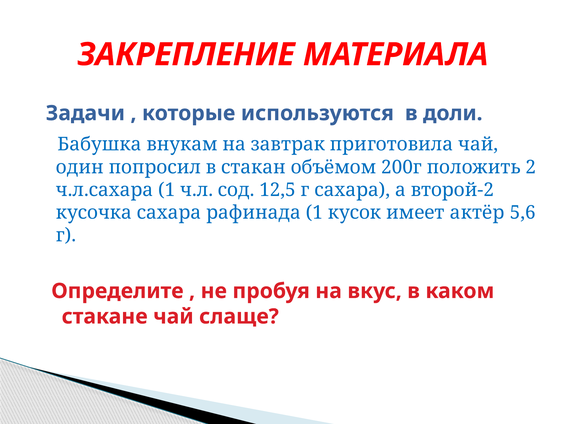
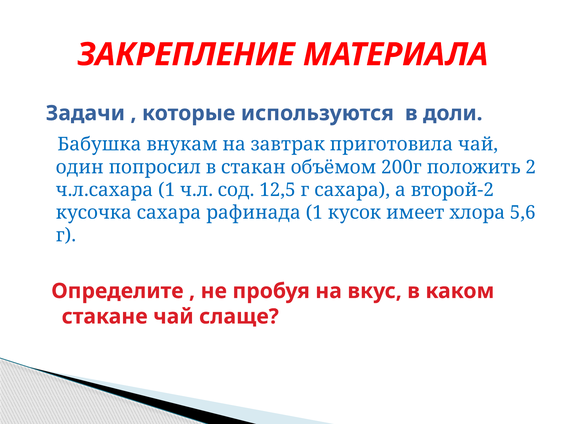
актёр: актёр -> хлора
